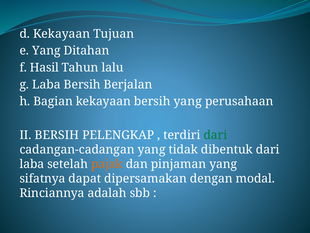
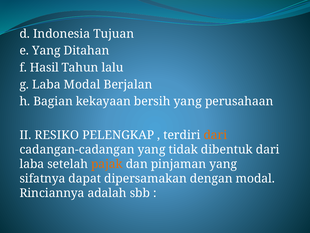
d Kekayaan: Kekayaan -> Indonesia
Laba Bersih: Bersih -> Modal
II BERSIH: BERSIH -> RESIKO
dari at (215, 135) colour: green -> orange
